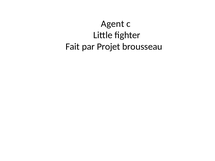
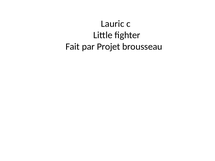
Agent: Agent -> Lauric
